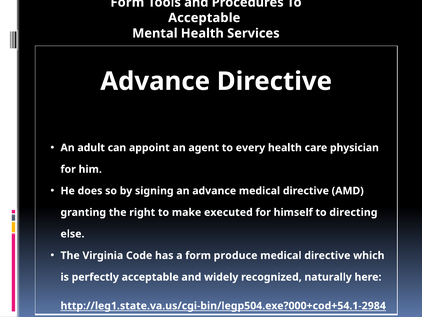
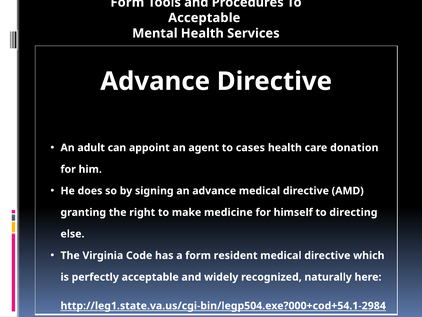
every: every -> cases
physician: physician -> donation
executed: executed -> medicine
produce: produce -> resident
